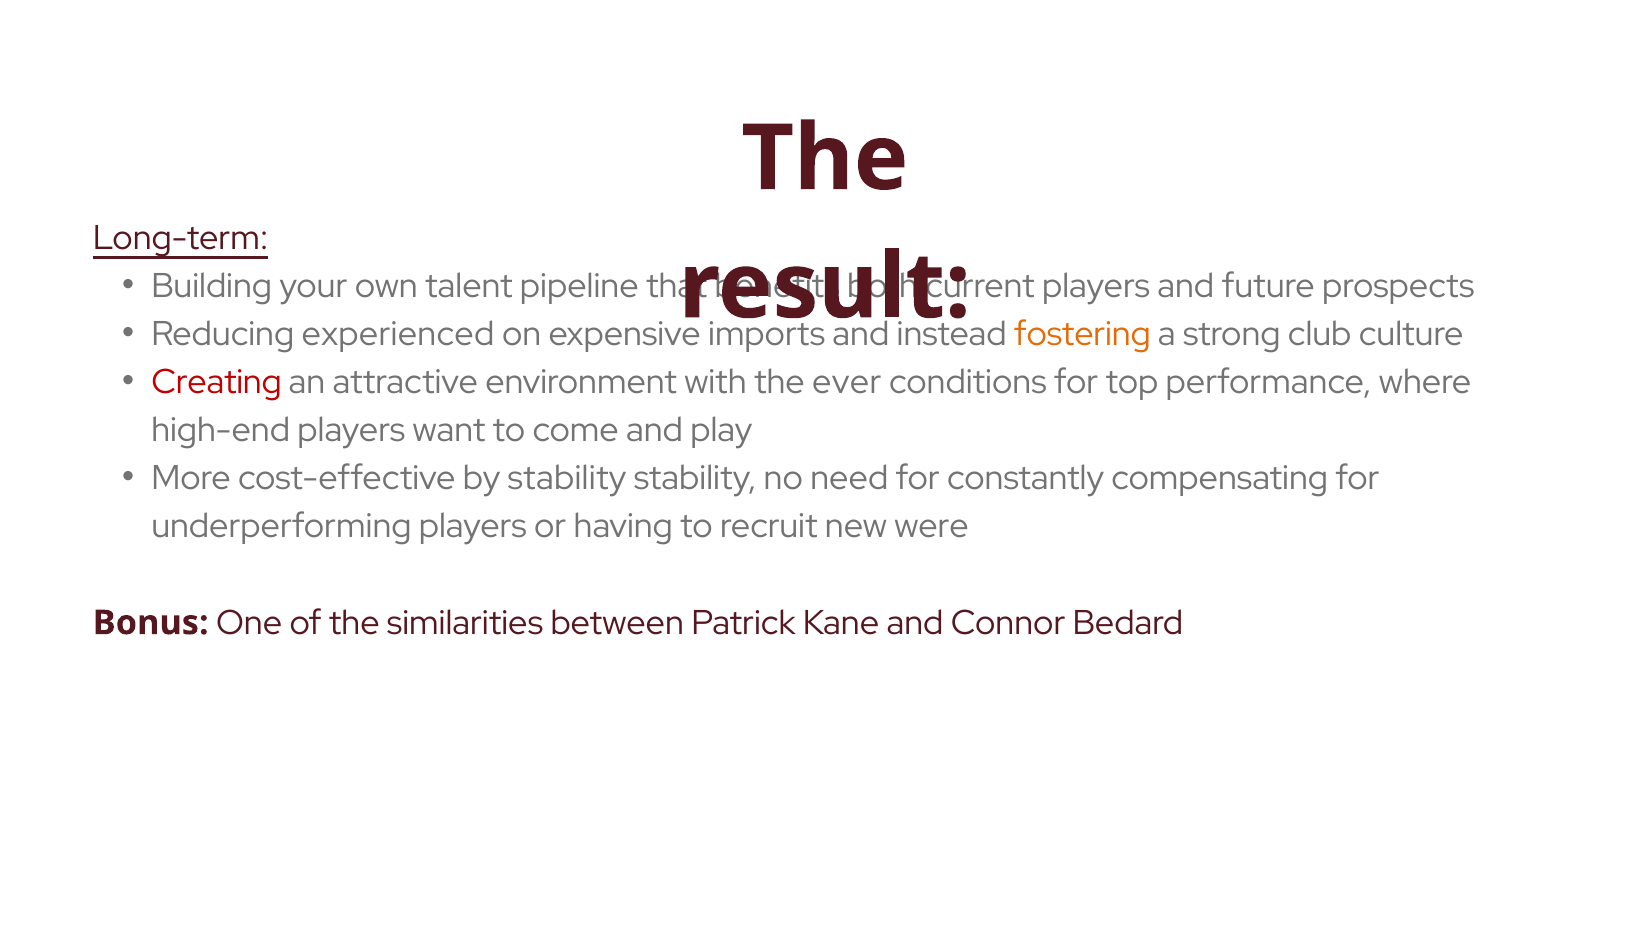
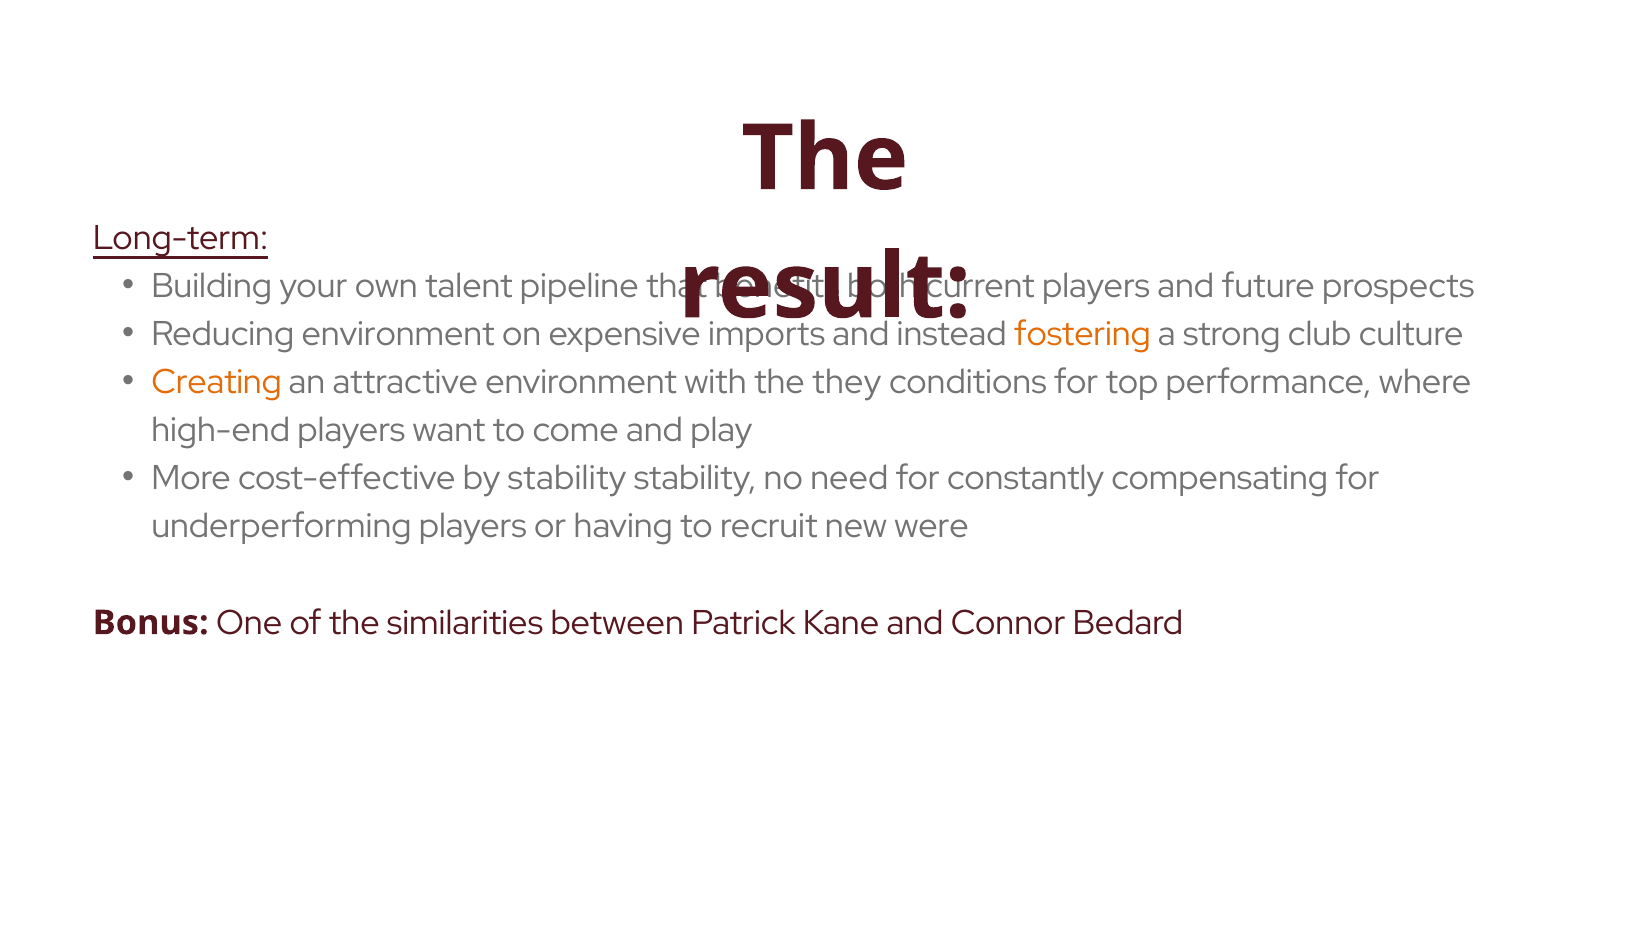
Reducing experienced: experienced -> environment
Creating colour: red -> orange
ever: ever -> they
